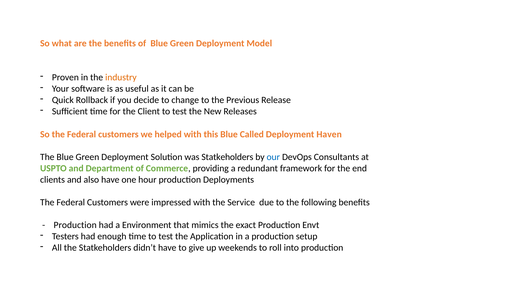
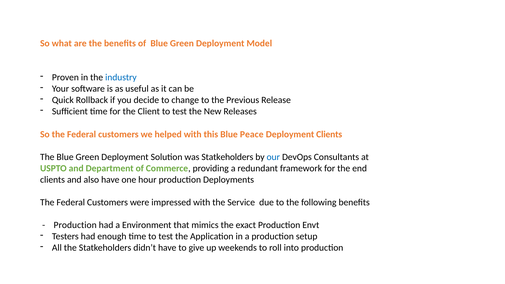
industry colour: orange -> blue
Called: Called -> Peace
Deployment Haven: Haven -> Clients
